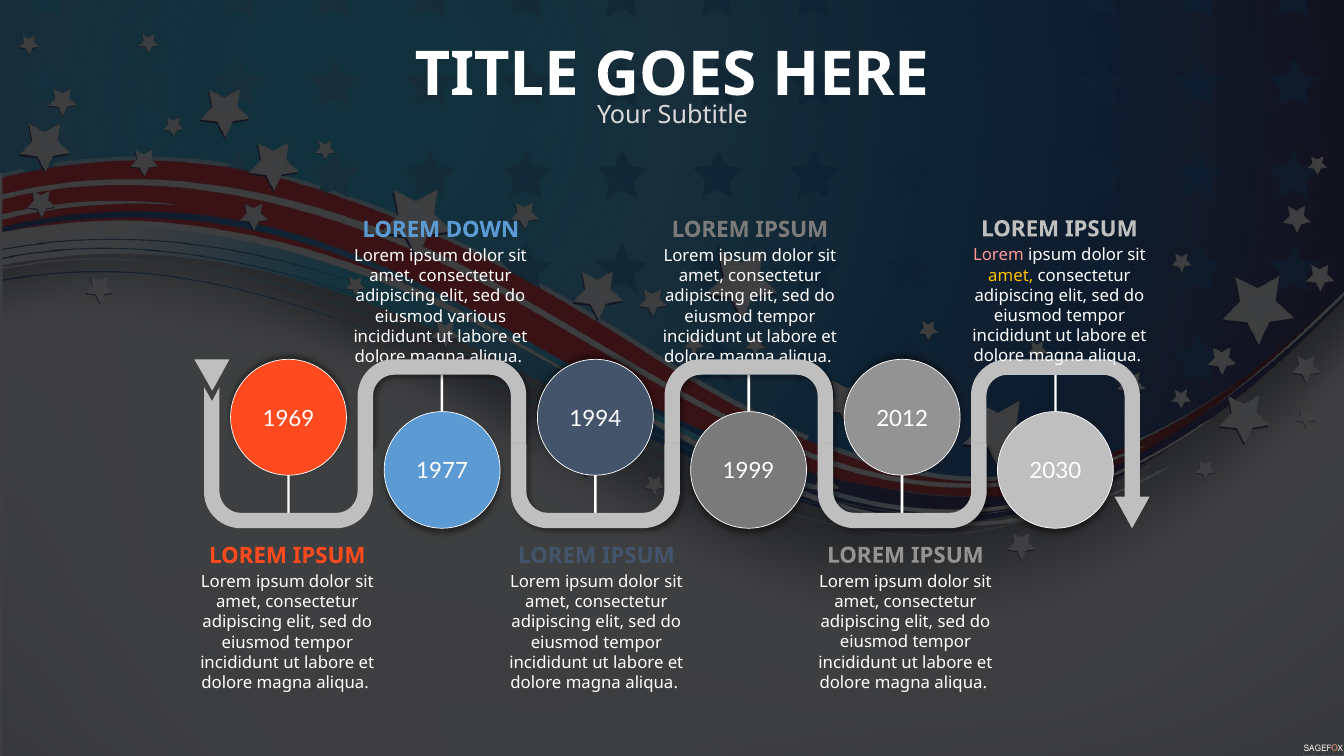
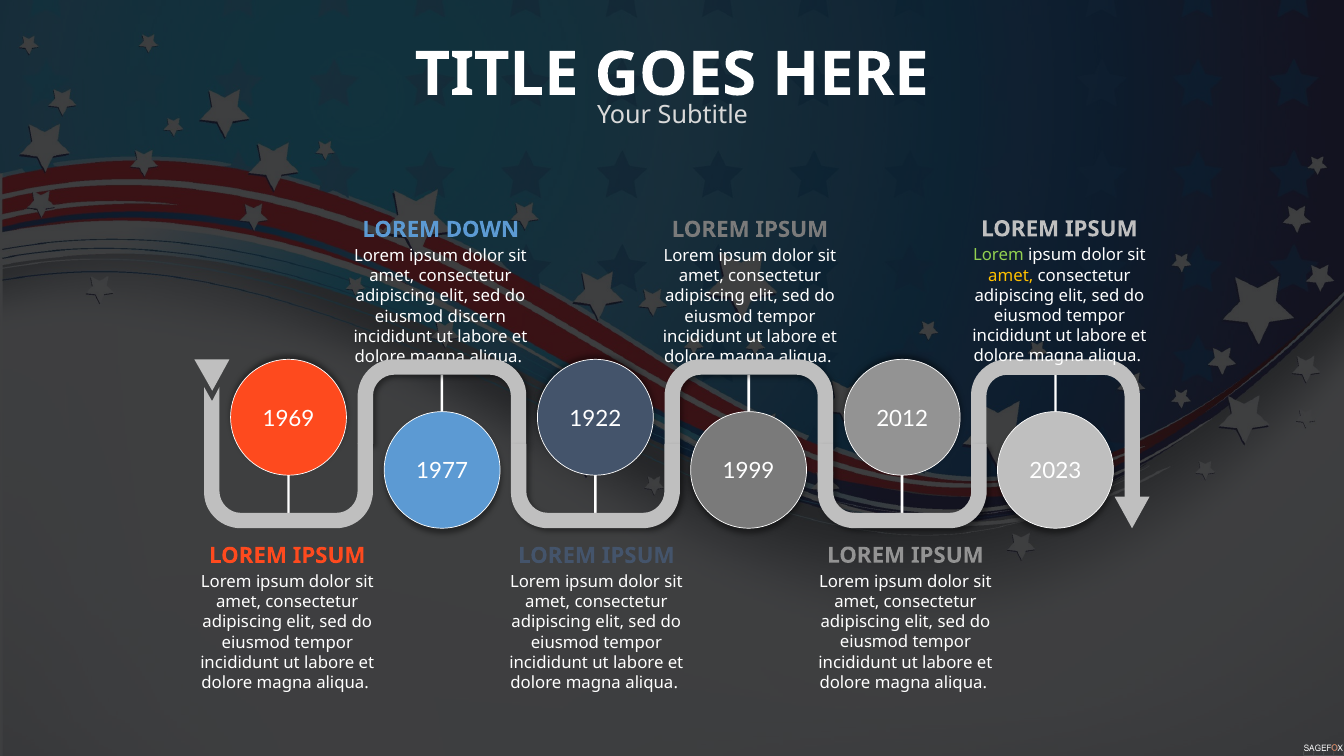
Lorem at (998, 255) colour: pink -> light green
various: various -> discern
1994: 1994 -> 1922
2030: 2030 -> 2023
